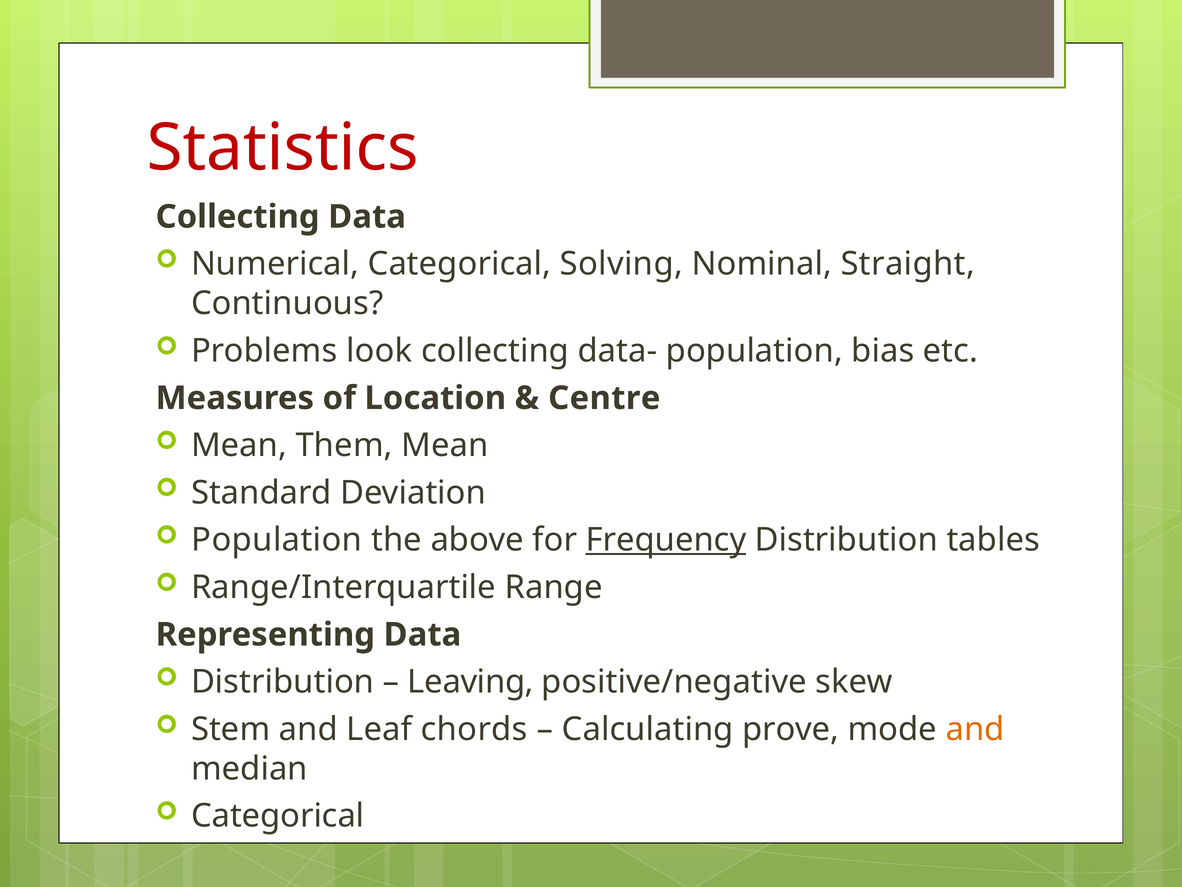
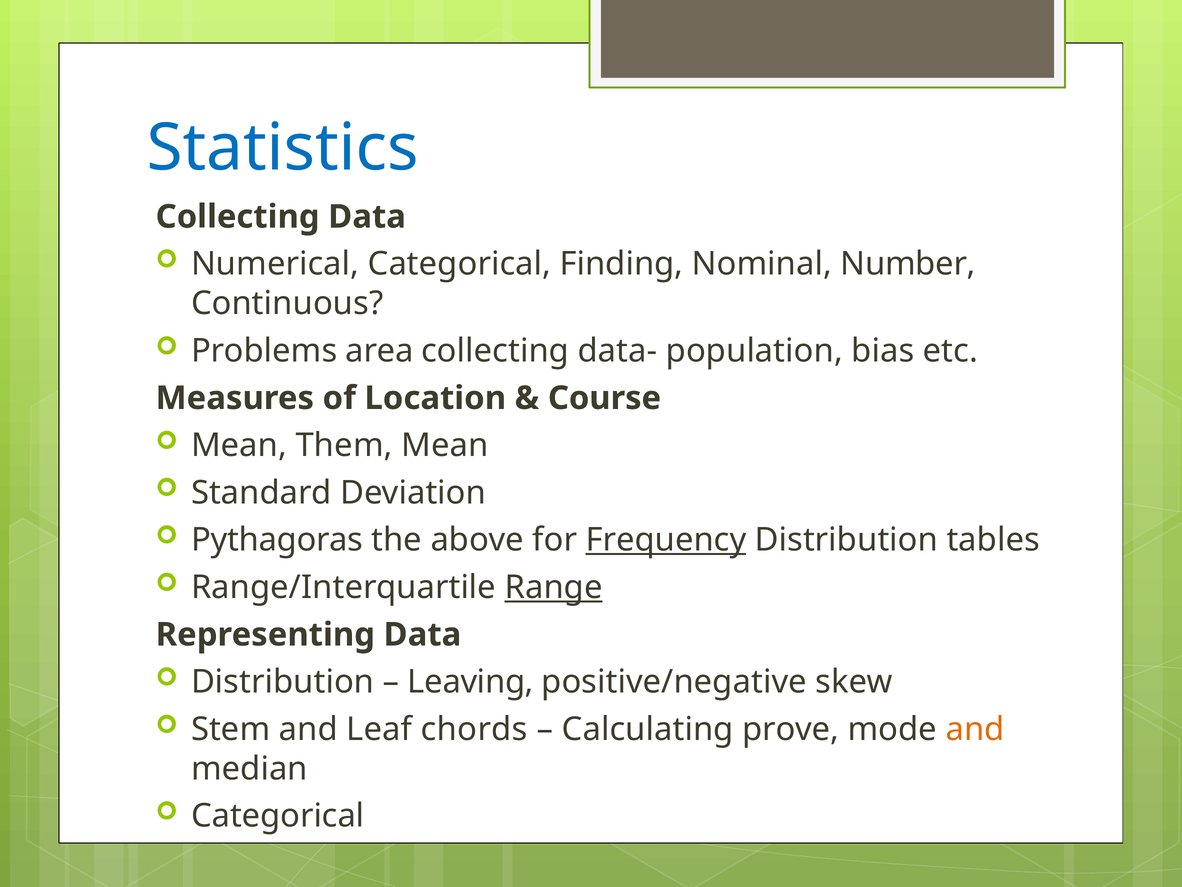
Statistics colour: red -> blue
Solving: Solving -> Finding
Straight: Straight -> Number
look: look -> area
Centre: Centre -> Course
Population at (277, 540): Population -> Pythagoras
Range underline: none -> present
